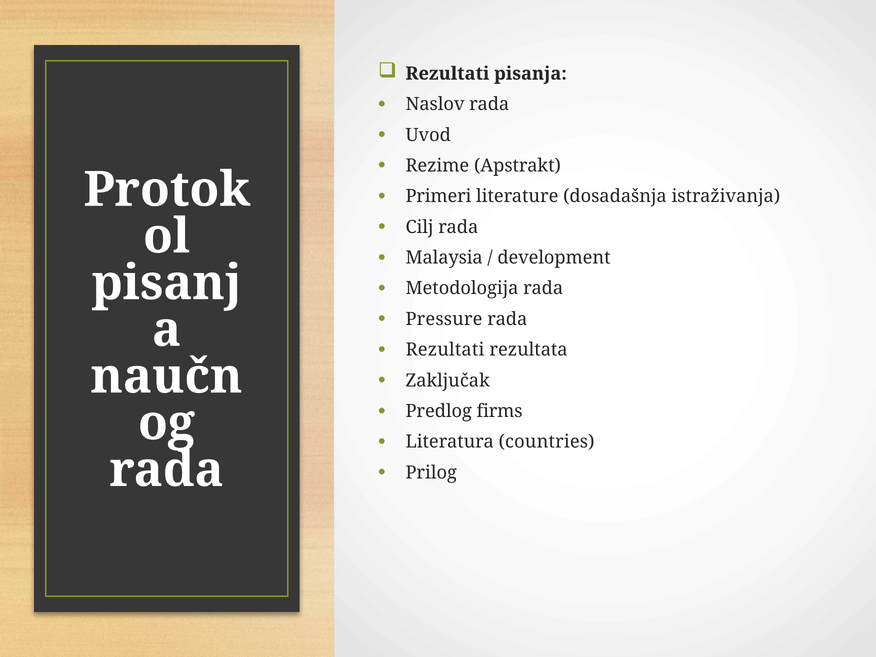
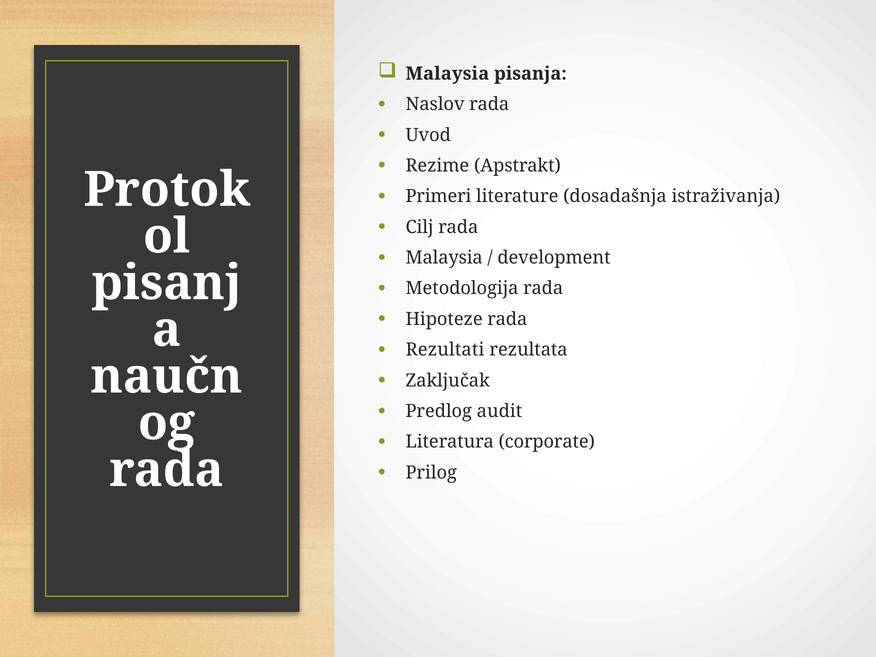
Rezultati at (447, 74): Rezultati -> Malaysia
Pressure: Pressure -> Hipoteze
firms: firms -> audit
countries: countries -> corporate
